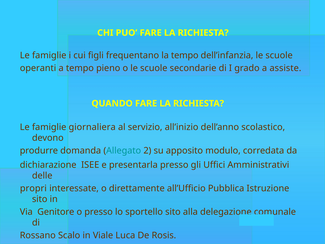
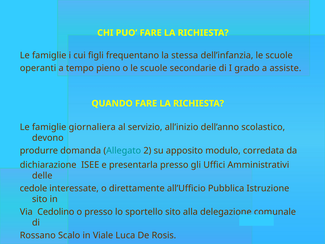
la tempo: tempo -> stessa
propri: propri -> cedole
Genitore: Genitore -> Cedolino
